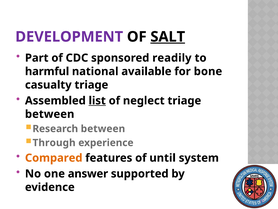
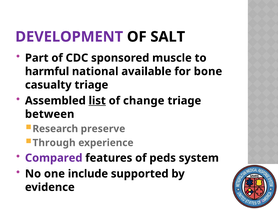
SALT underline: present -> none
readily: readily -> muscle
neglect: neglect -> change
Research between: between -> preserve
Compared colour: orange -> purple
until: until -> peds
answer: answer -> include
